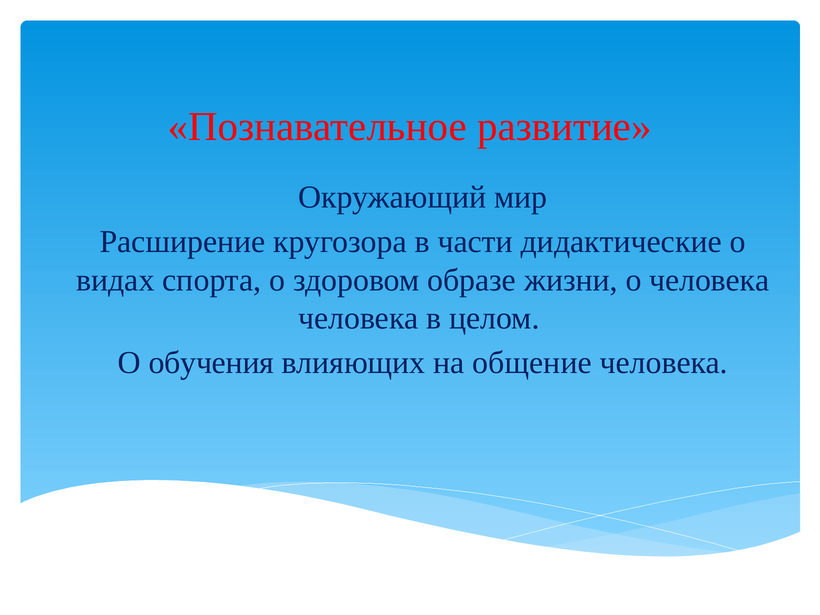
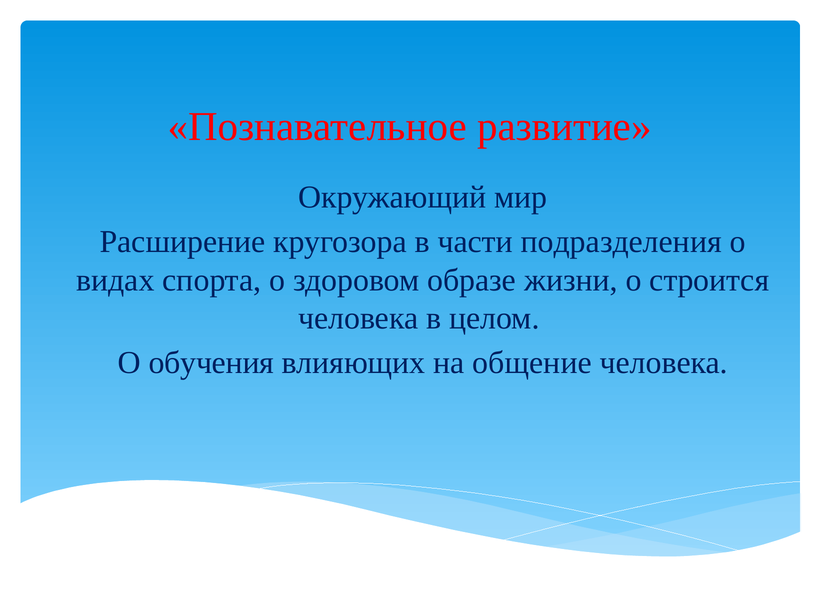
дидактические: дидактические -> подразделения
о человека: человека -> строится
